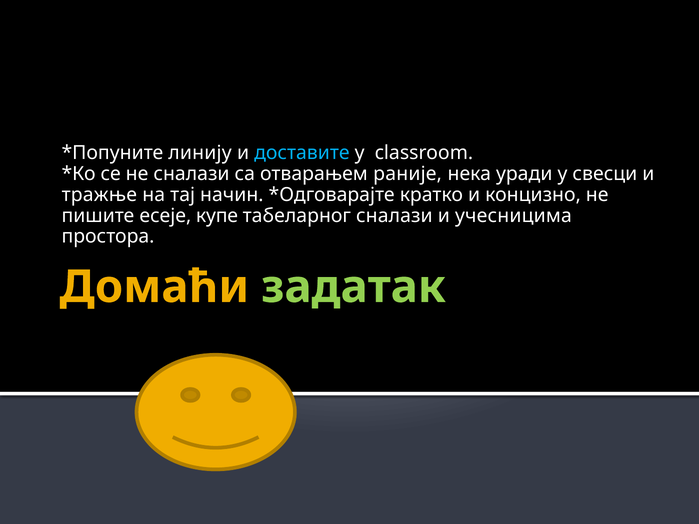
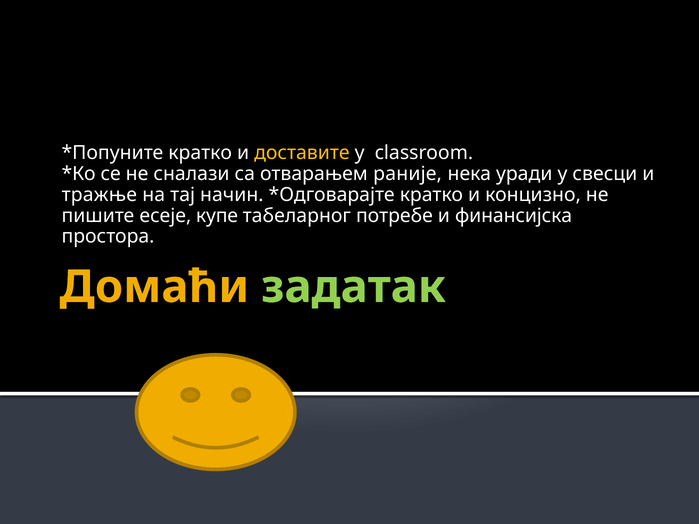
линију at (200, 153): линију -> кратко
доставите colour: light blue -> yellow
табеларног сналази: сналази -> потребе
учесницима: учесницима -> финансијска
